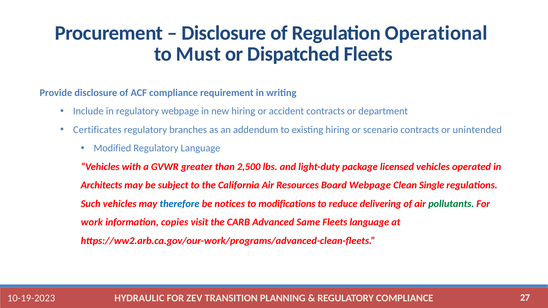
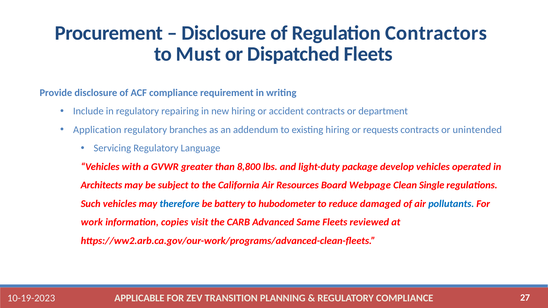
Operational: Operational -> Contractors
regulatory webpage: webpage -> repairing
Certificates: Certificates -> Application
scenario: scenario -> requests
Modified: Modified -> Servicing
2,500: 2,500 -> 8,800
licensed: licensed -> develop
notices: notices -> battery
modifications: modifications -> hubodometer
delivering: delivering -> damaged
pollutants colour: green -> blue
Fleets language: language -> reviewed
HYDRAULIC: HYDRAULIC -> APPLICABLE
